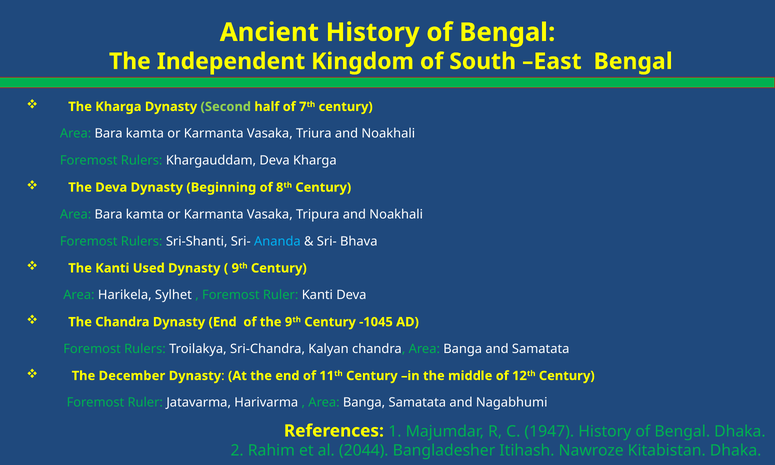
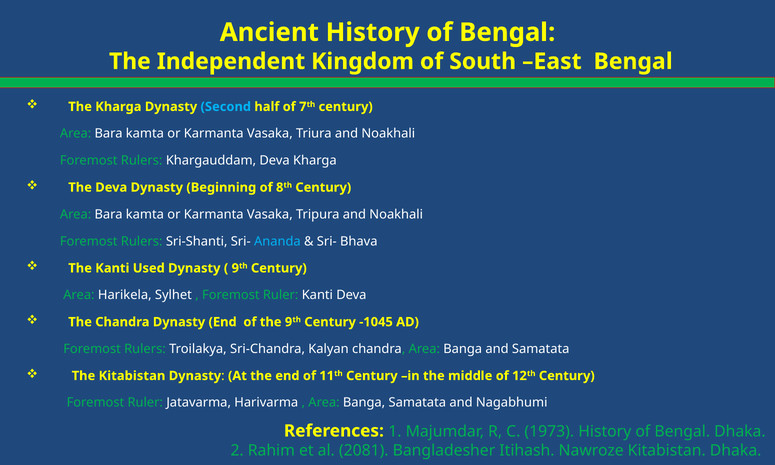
Second colour: light green -> light blue
The December: December -> Kitabistan
1947: 1947 -> 1973
2044: 2044 -> 2081
